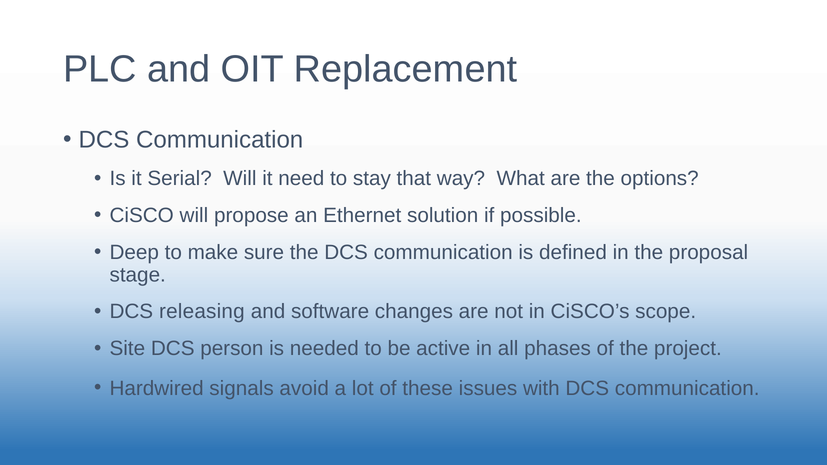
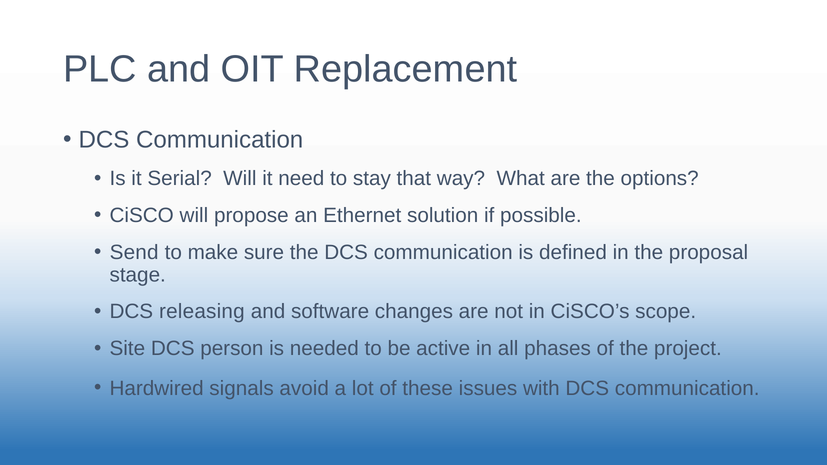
Deep: Deep -> Send
